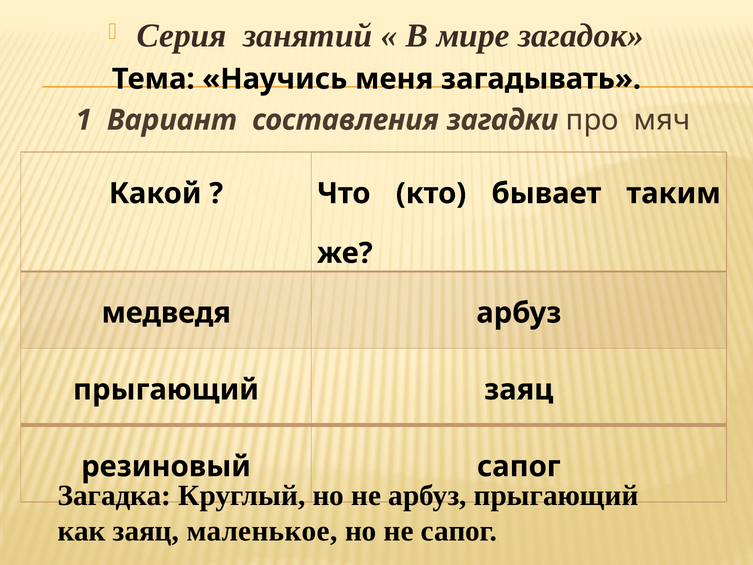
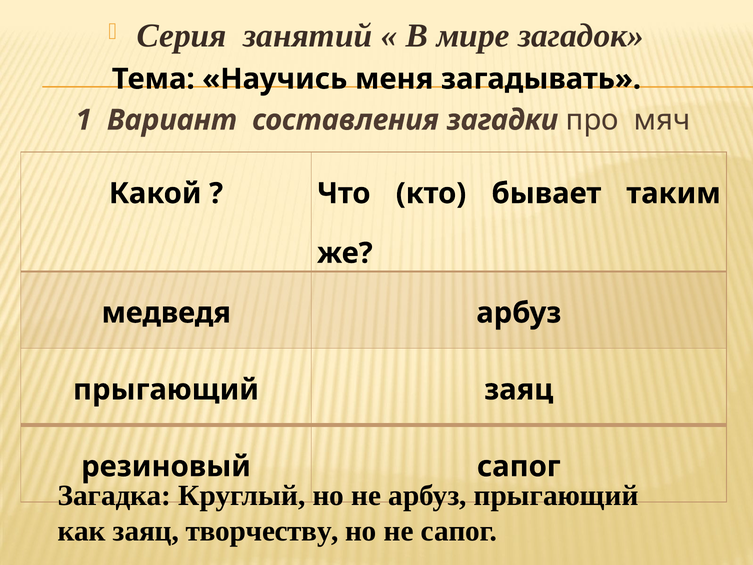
маленькое: маленькое -> творчеству
